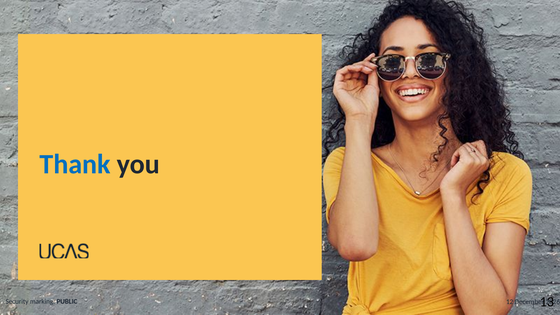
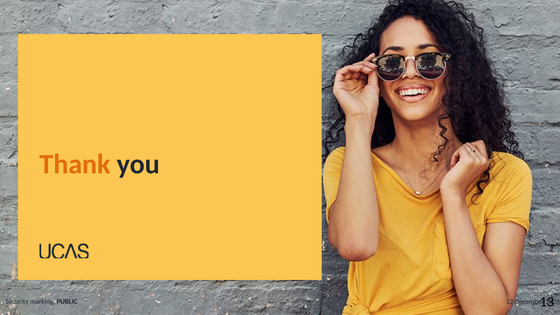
Thank colour: blue -> orange
